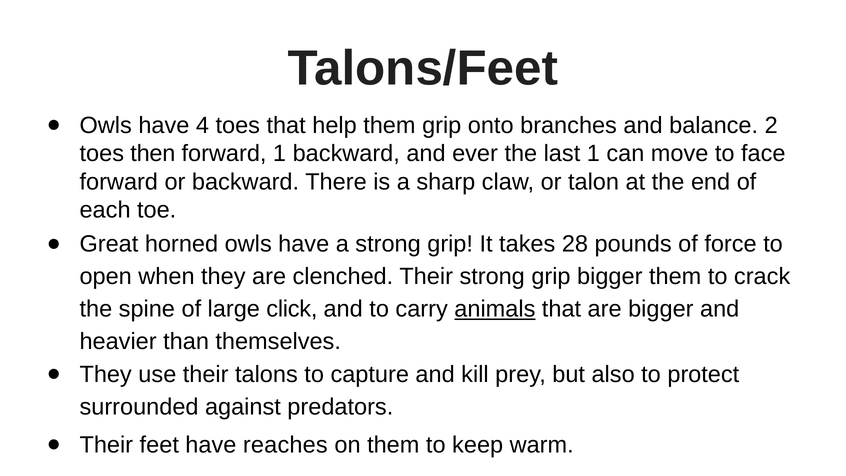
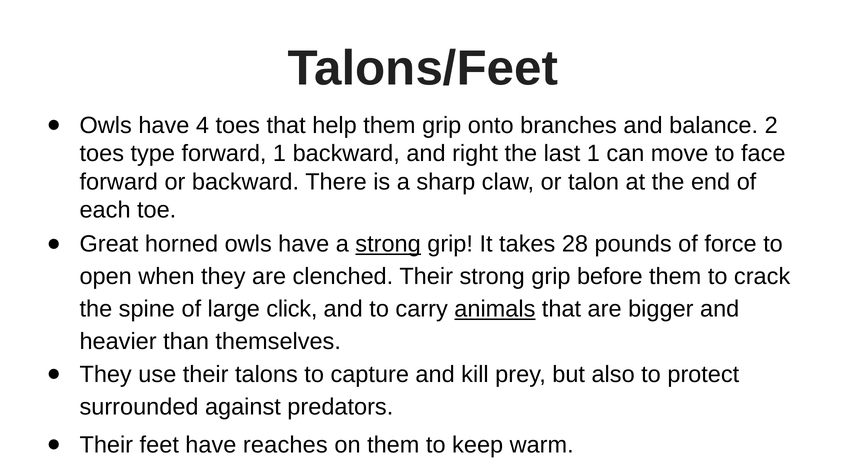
then: then -> type
ever: ever -> right
strong at (388, 244) underline: none -> present
grip bigger: bigger -> before
